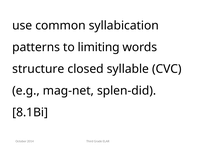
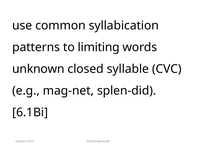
structure: structure -> unknown
8.1Bi: 8.1Bi -> 6.1Bi
